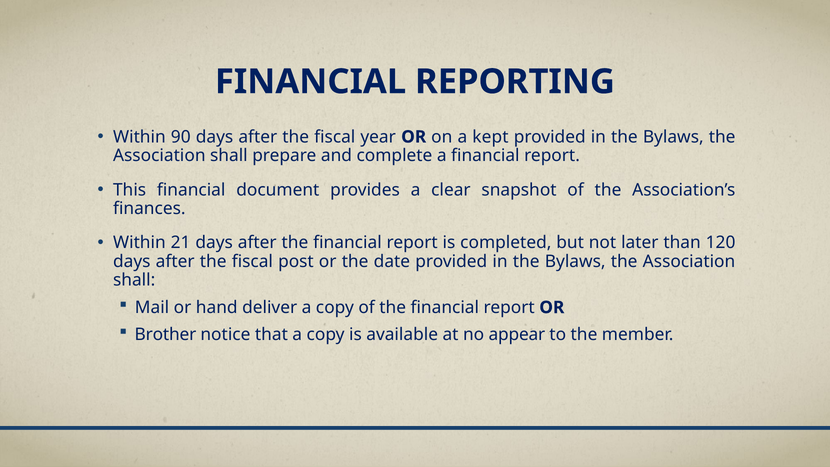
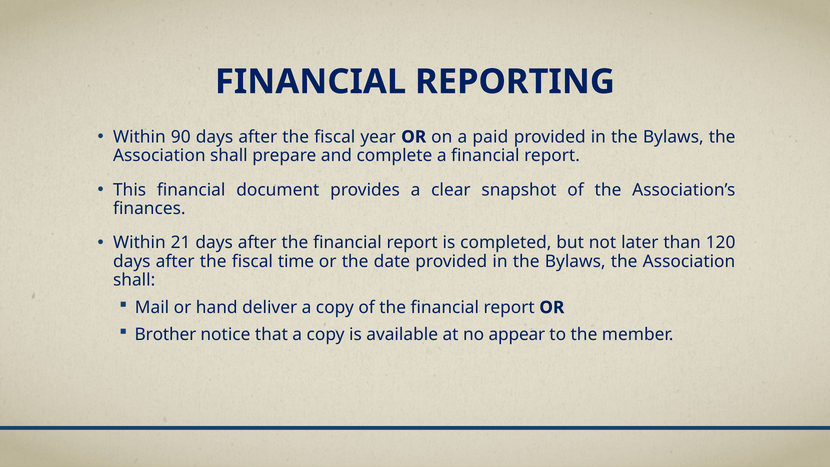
kept: kept -> paid
post: post -> time
